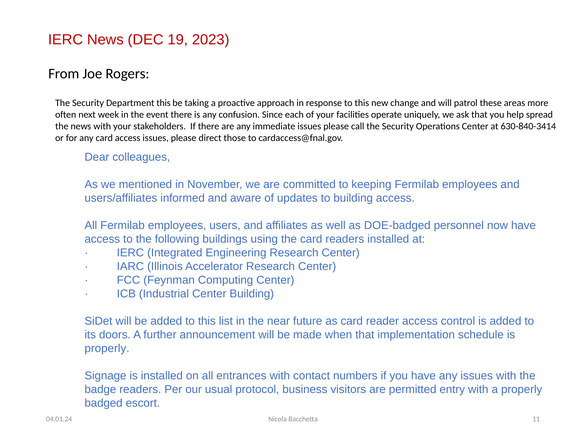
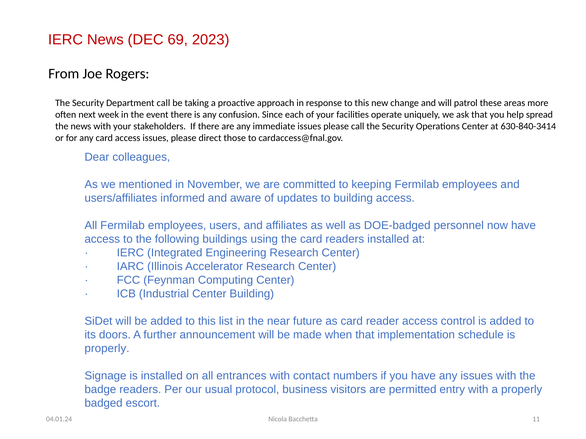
19: 19 -> 69
Department this: this -> call
